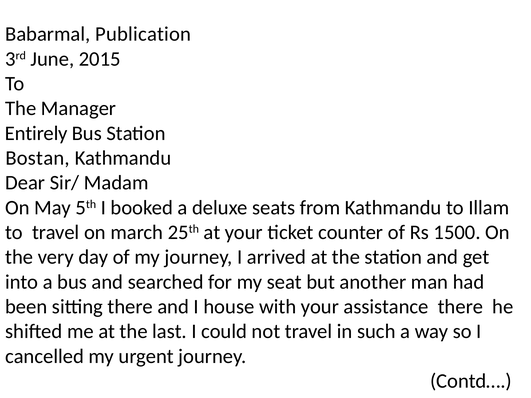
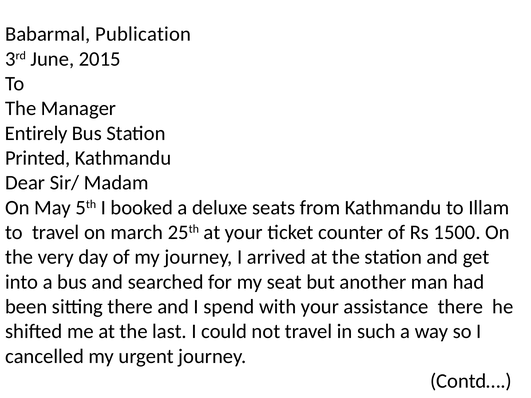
Bostan: Bostan -> Printed
house: house -> spend
